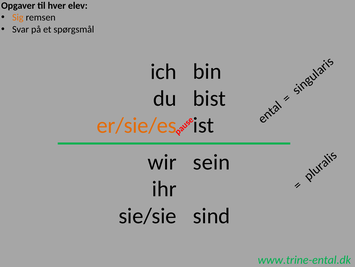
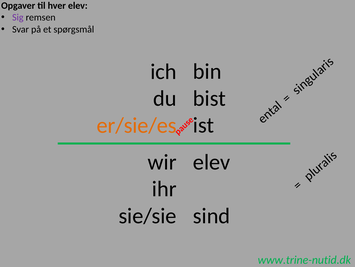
Sig colour: orange -> purple
sein at (212, 162): sein -> elev
www.trine-ental.dk: www.trine-ental.dk -> www.trine-nutid.dk
